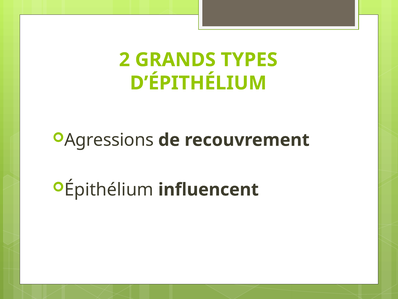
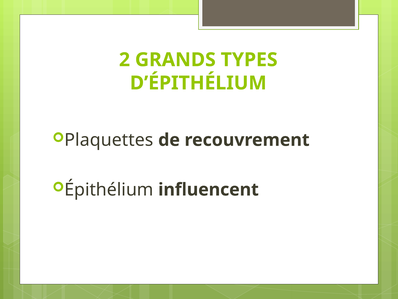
Agressions: Agressions -> Plaquettes
